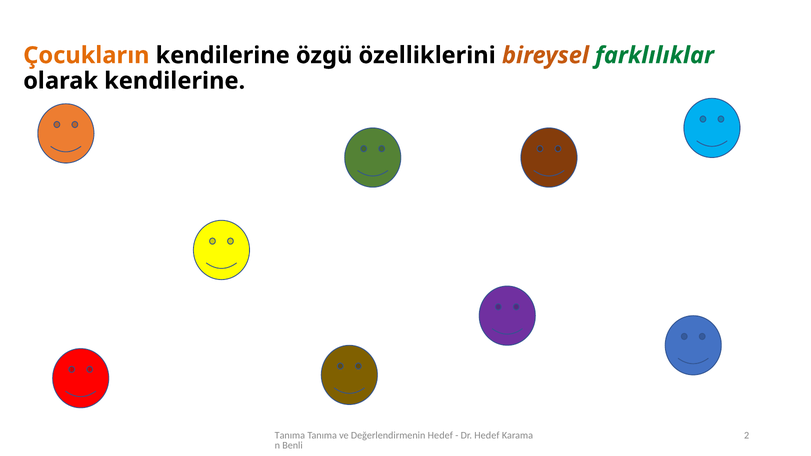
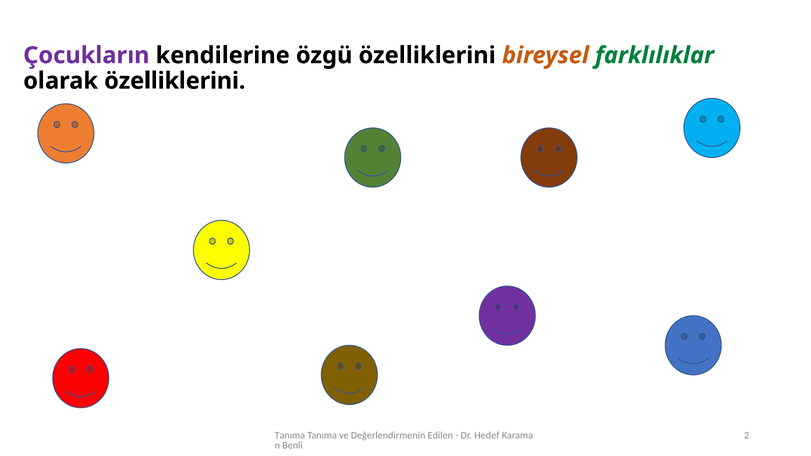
Çocukların colour: orange -> purple
olarak kendilerine: kendilerine -> özelliklerini
Değerlendirmenin Hedef: Hedef -> Edilen
